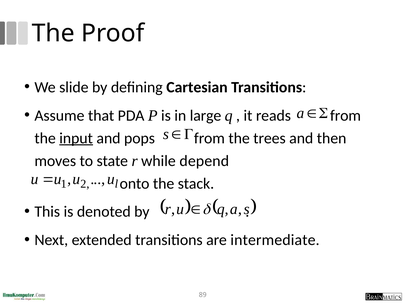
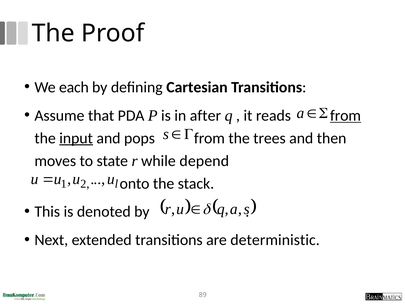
slide: slide -> each
large: large -> after
from at (345, 115) underline: none -> present
intermediate: intermediate -> deterministic
